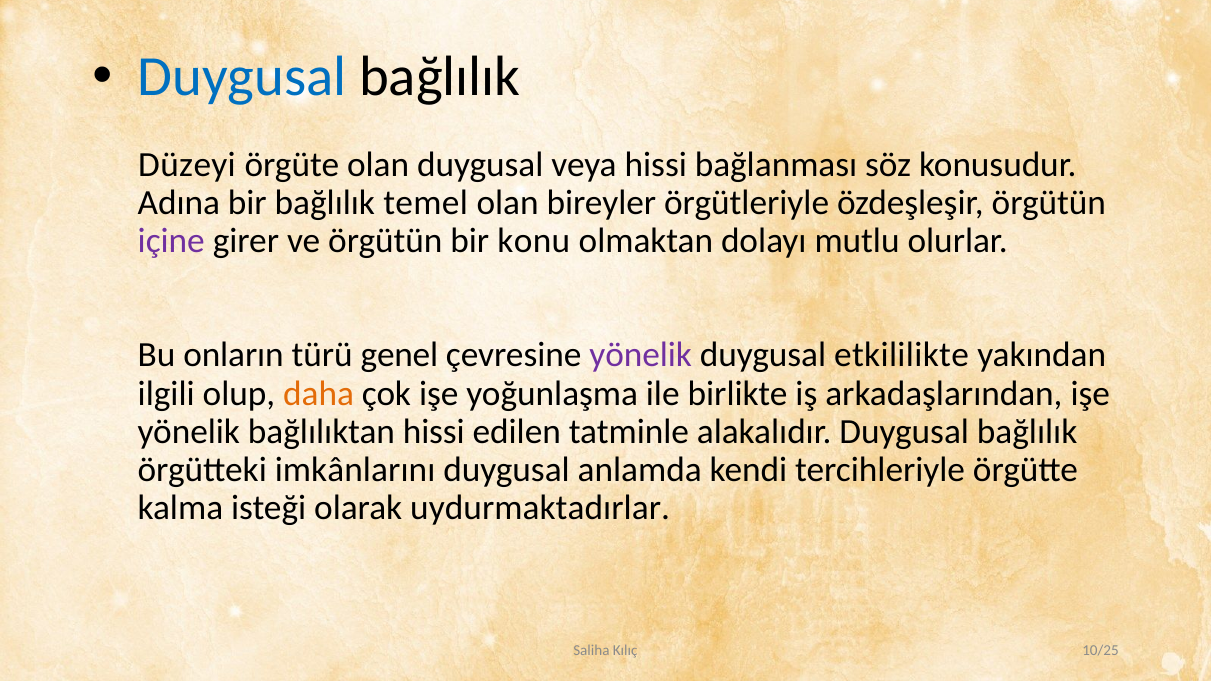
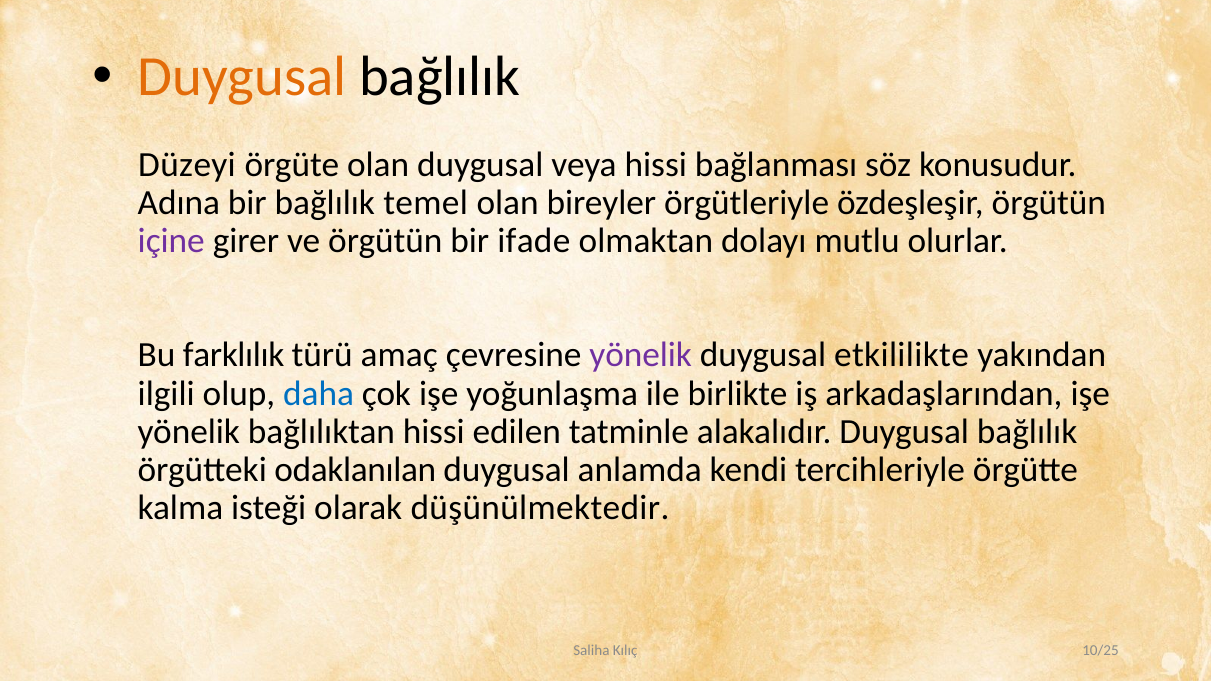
Duygusal at (242, 77) colour: blue -> orange
konu: konu -> ifade
onların: onların -> farklılık
genel: genel -> amaç
daha colour: orange -> blue
imkânlarını: imkânlarını -> odaklanılan
uydurmaktadırlar: uydurmaktadırlar -> düşünülmektedir
